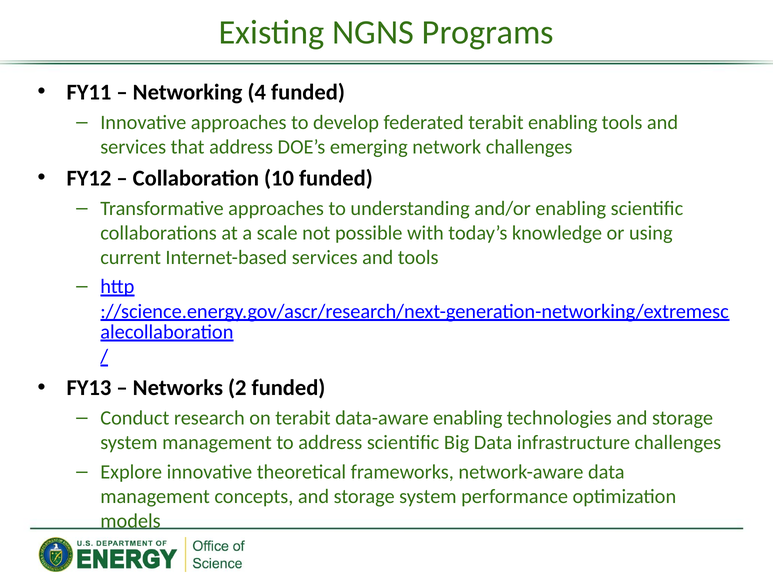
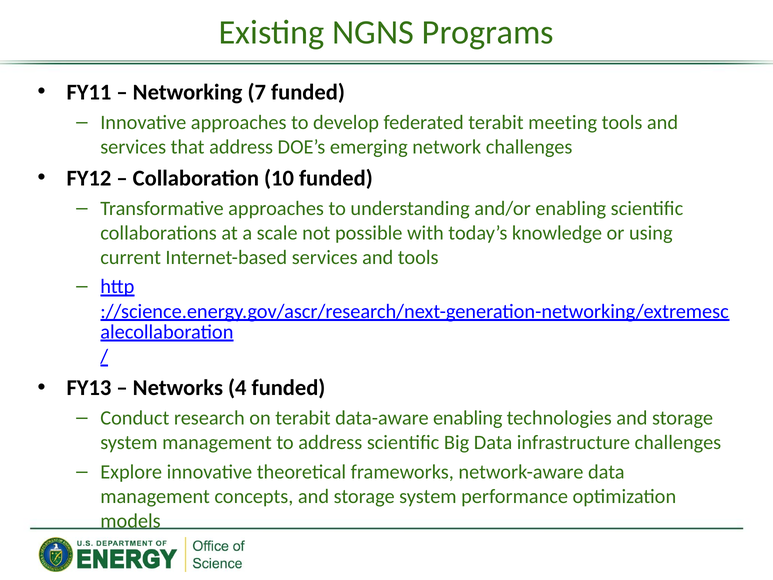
4: 4 -> 7
terabit enabling: enabling -> meeting
2: 2 -> 4
